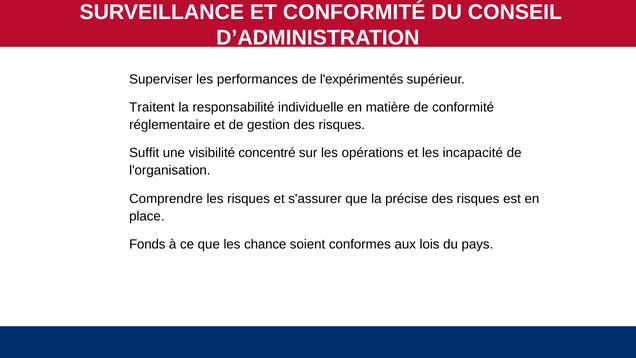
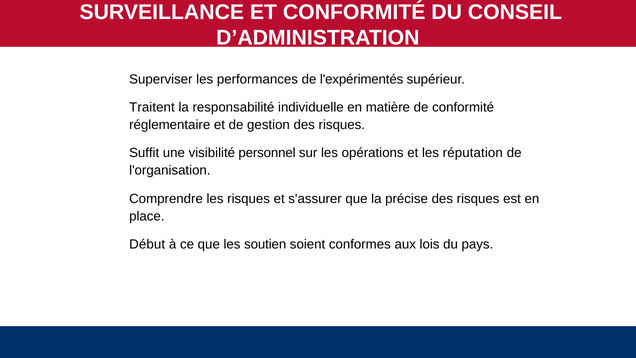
concentré: concentré -> personnel
incapacité: incapacité -> réputation
Fonds: Fonds -> Début
chance: chance -> soutien
